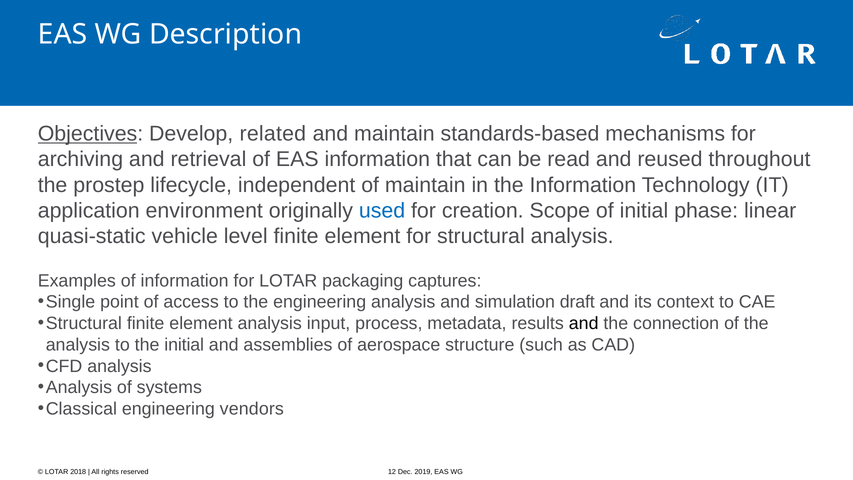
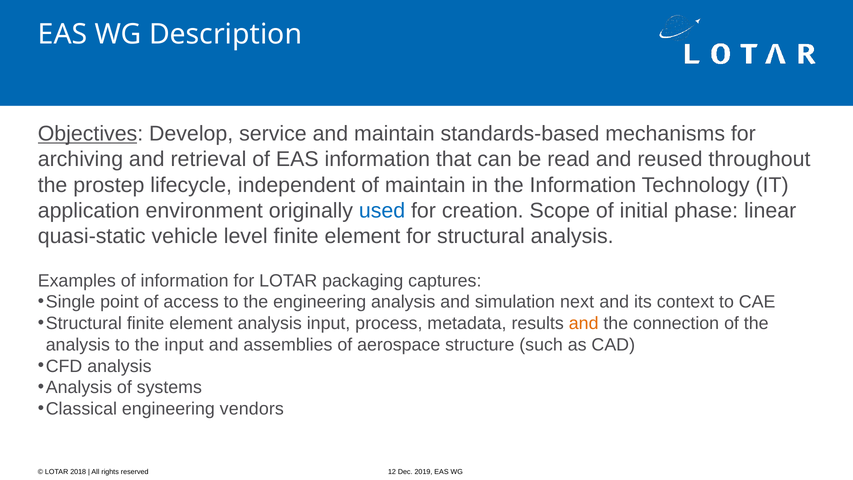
related: related -> service
draft: draft -> next
and at (584, 323) colour: black -> orange
the initial: initial -> input
